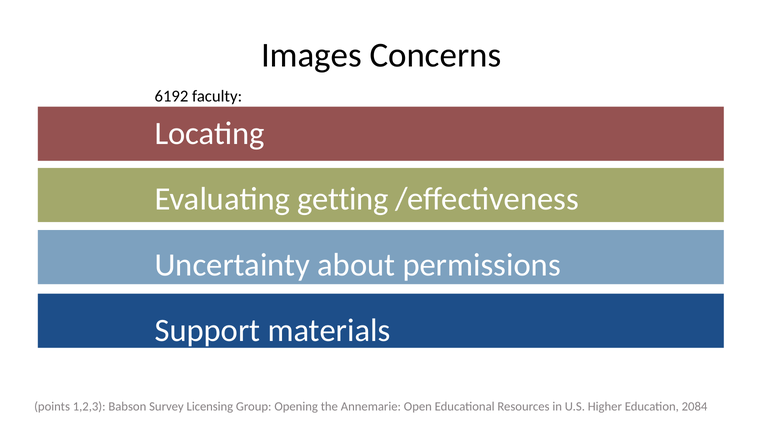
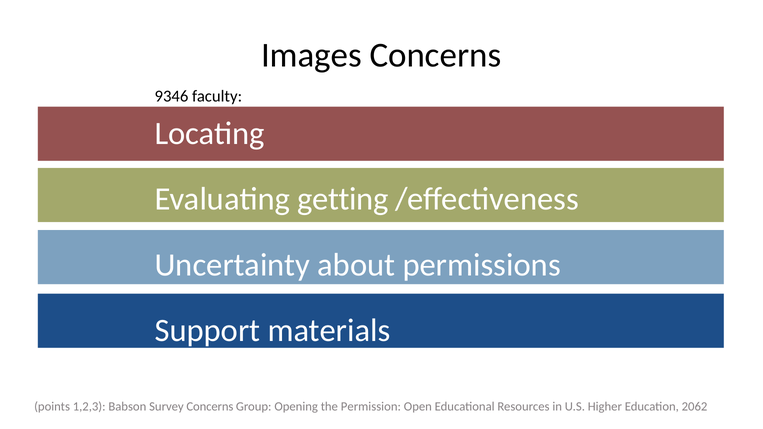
6192: 6192 -> 9346
Survey Licensing: Licensing -> Concerns
Annemarie: Annemarie -> Permission
2084: 2084 -> 2062
